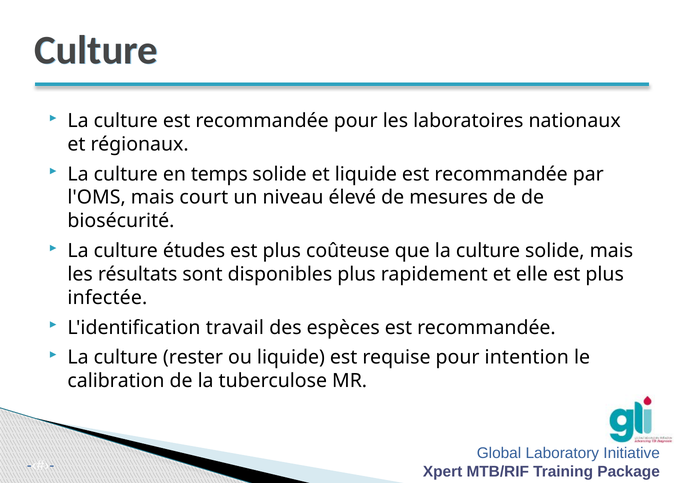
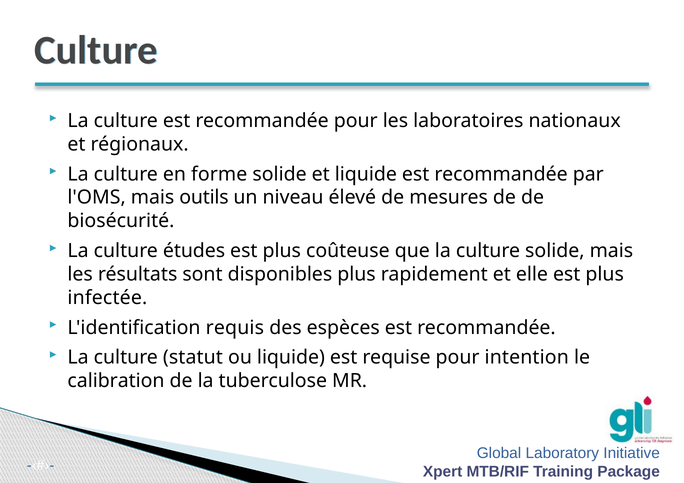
temps: temps -> forme
court: court -> outils
travail: travail -> requis
rester: rester -> statut
